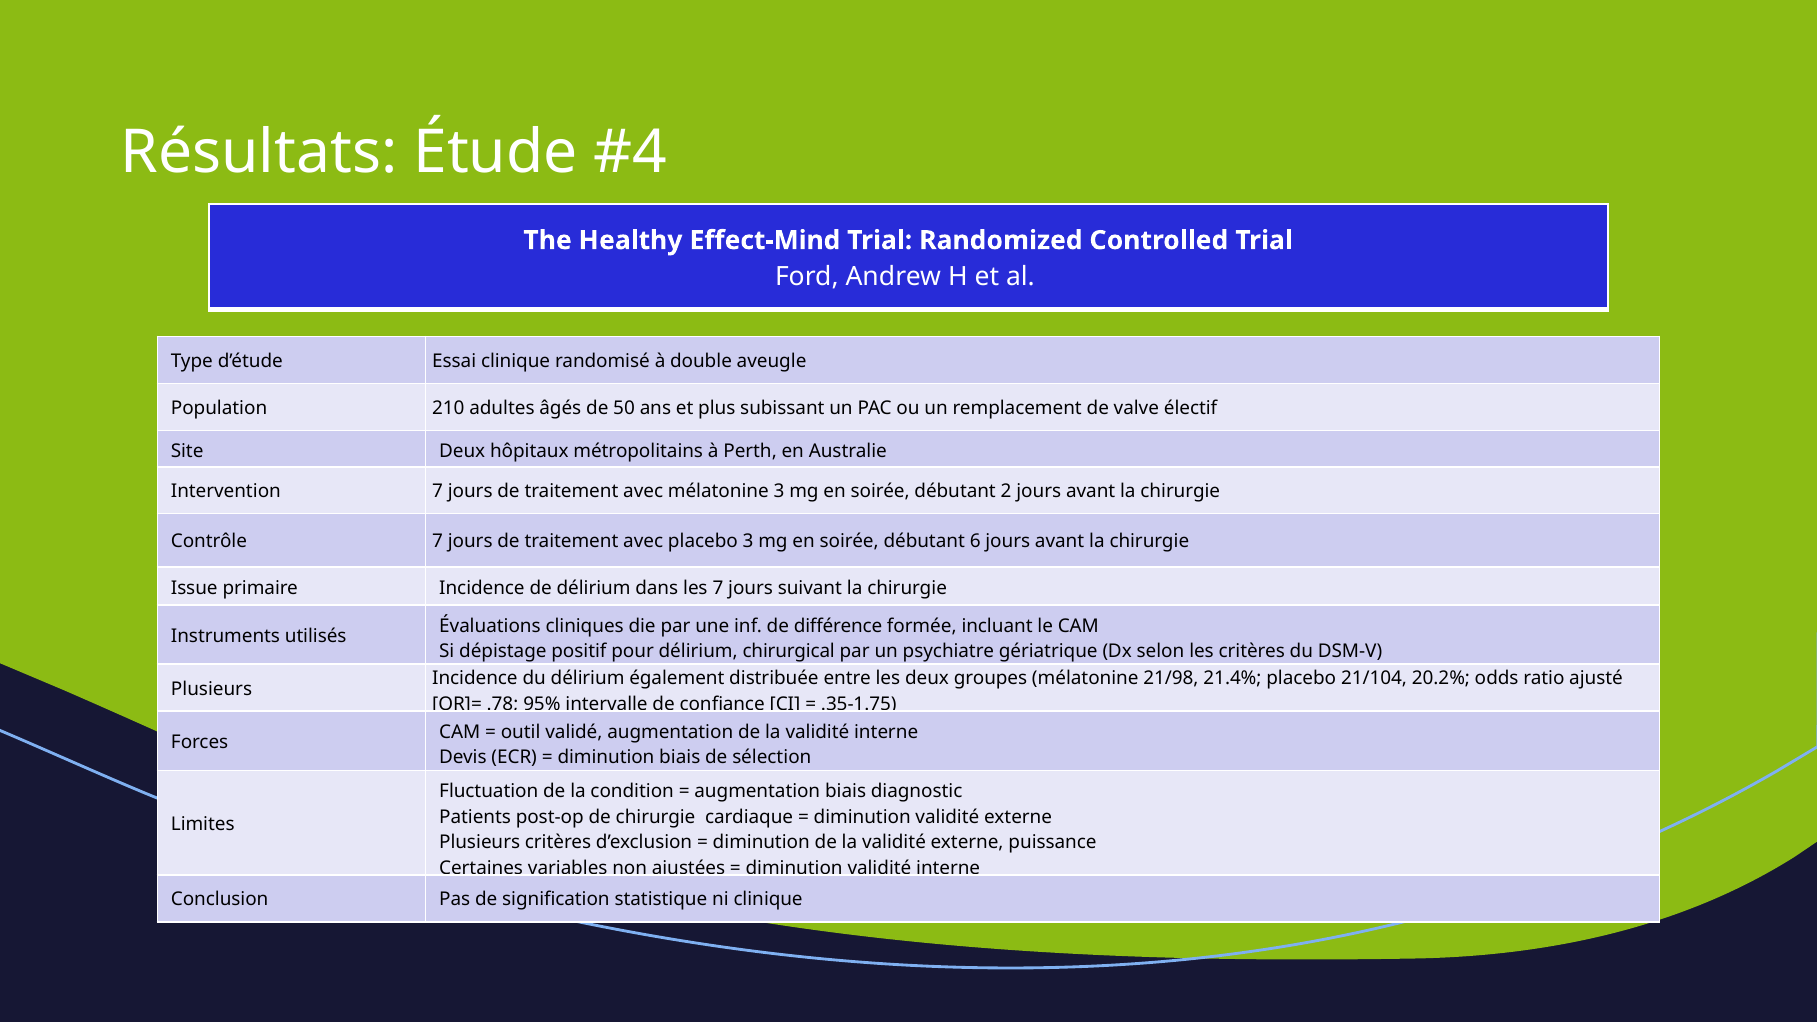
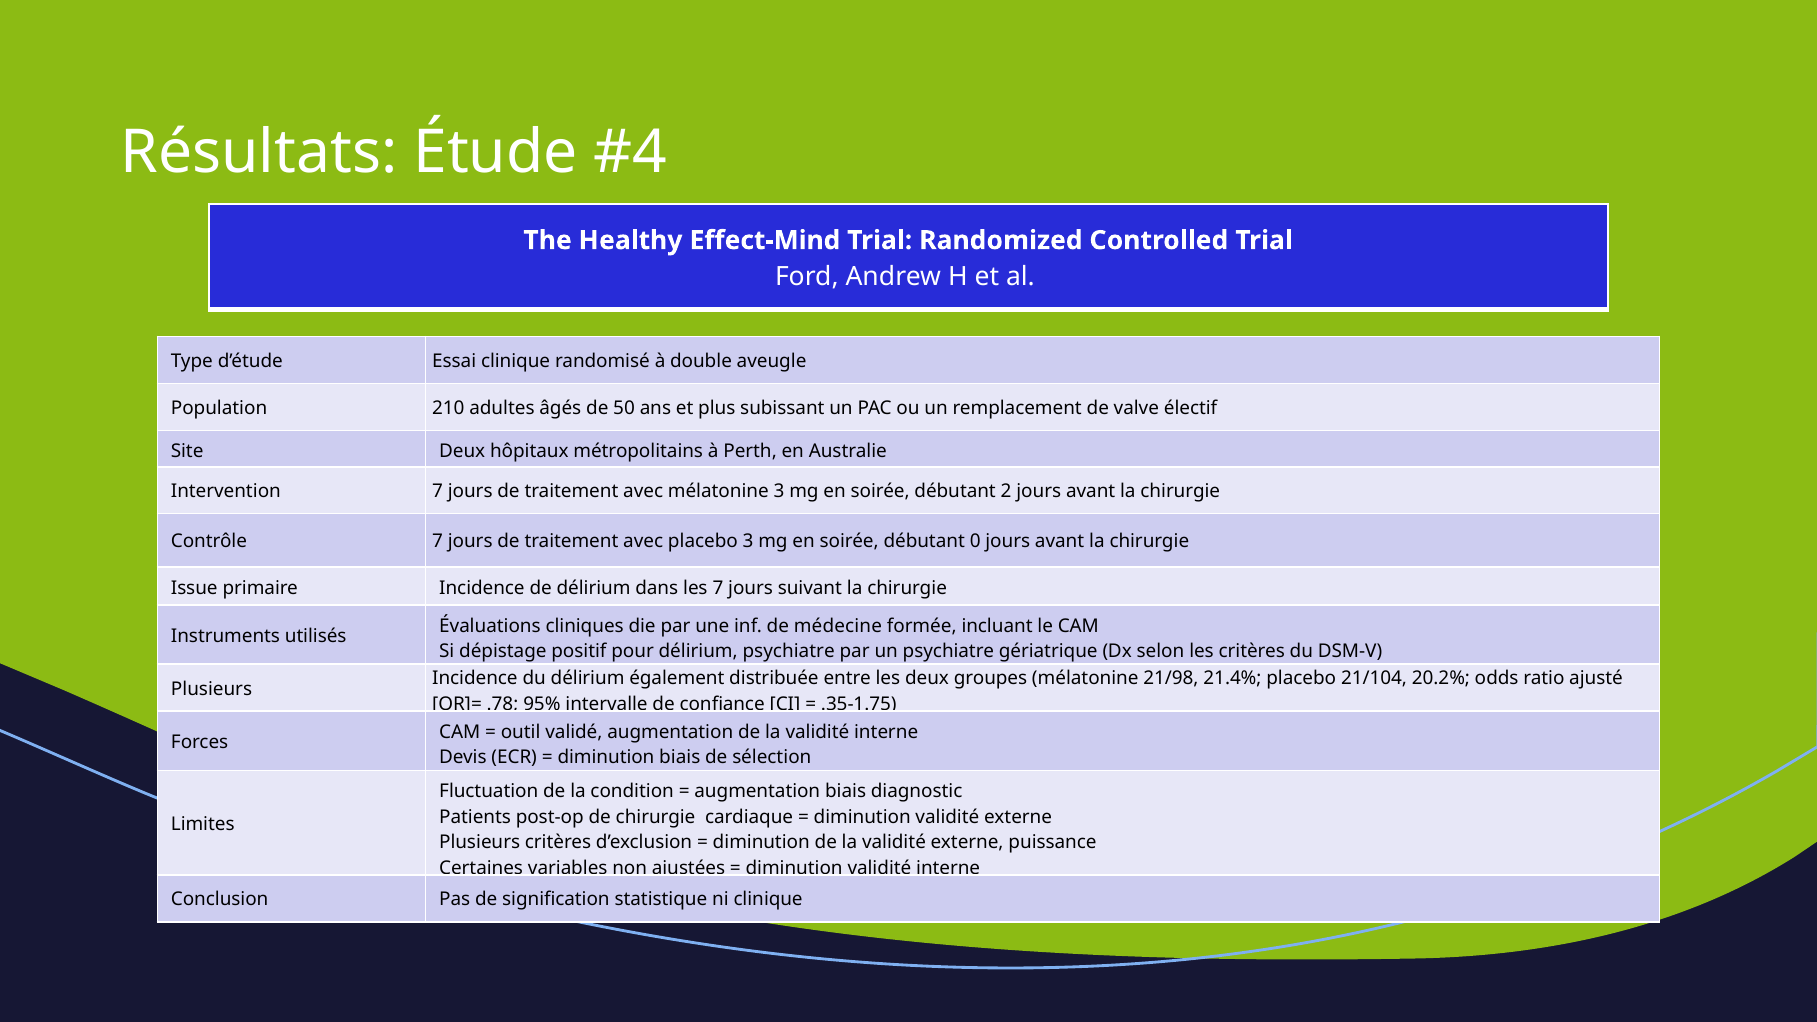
6: 6 -> 0
différence: différence -> médecine
délirium chirurgical: chirurgical -> psychiatre
